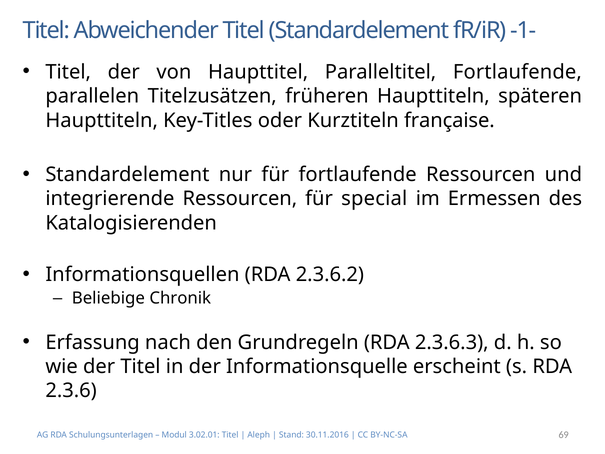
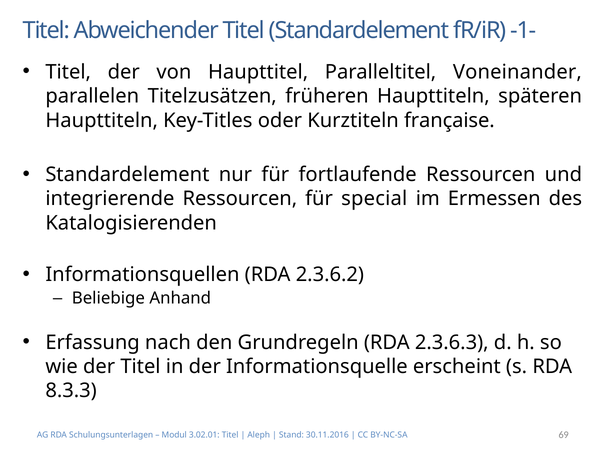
Paralleltitel Fortlaufende: Fortlaufende -> Voneinander
Chronik: Chronik -> Anhand
2.3.6: 2.3.6 -> 8.3.3
